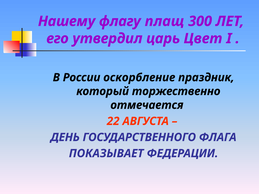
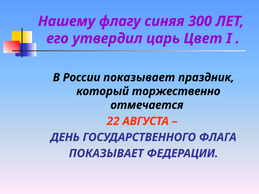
плащ: плащ -> синяя
России оскорбление: оскорбление -> показывает
